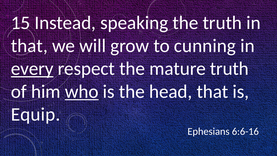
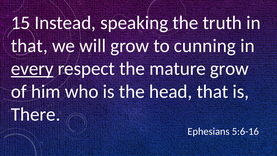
mature truth: truth -> grow
who underline: present -> none
Equip: Equip -> There
6:6-16: 6:6-16 -> 5:6-16
